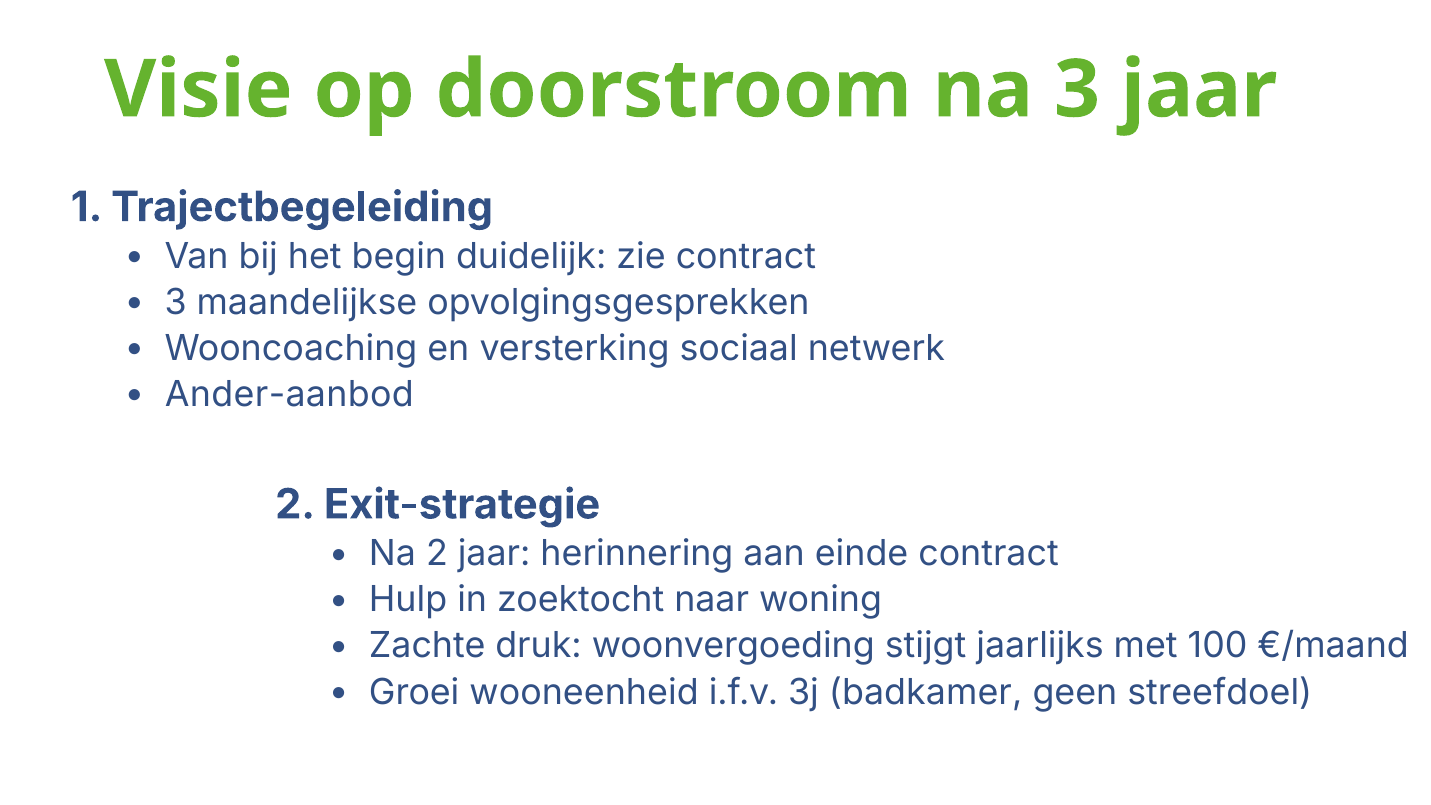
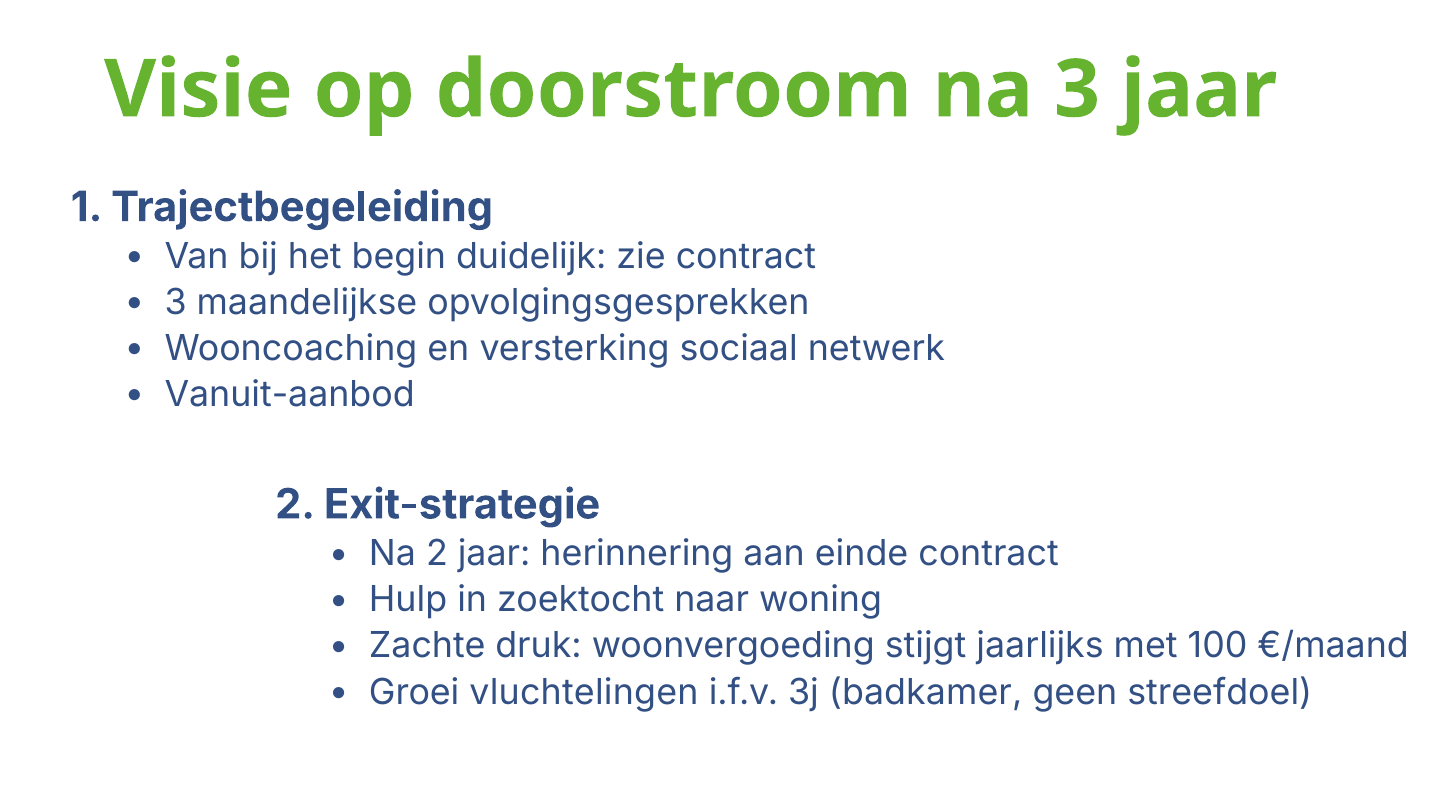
Ander-aanbod: Ander-aanbod -> Vanuit-aanbod
wooneenheid: wooneenheid -> vluchtelingen
